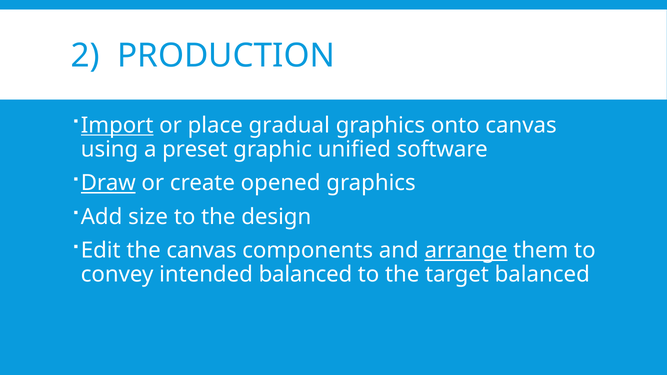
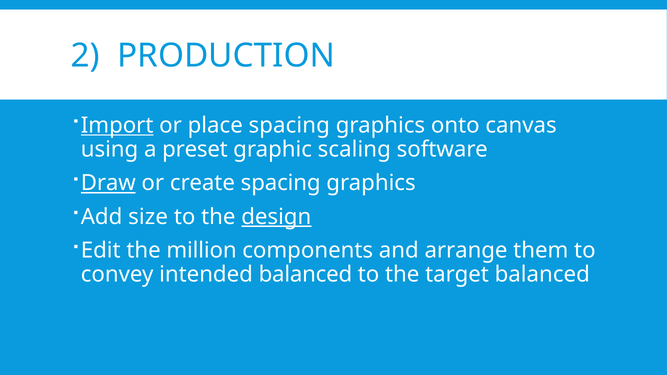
place gradual: gradual -> spacing
unified: unified -> scaling
create opened: opened -> spacing
design underline: none -> present
the canvas: canvas -> million
arrange underline: present -> none
